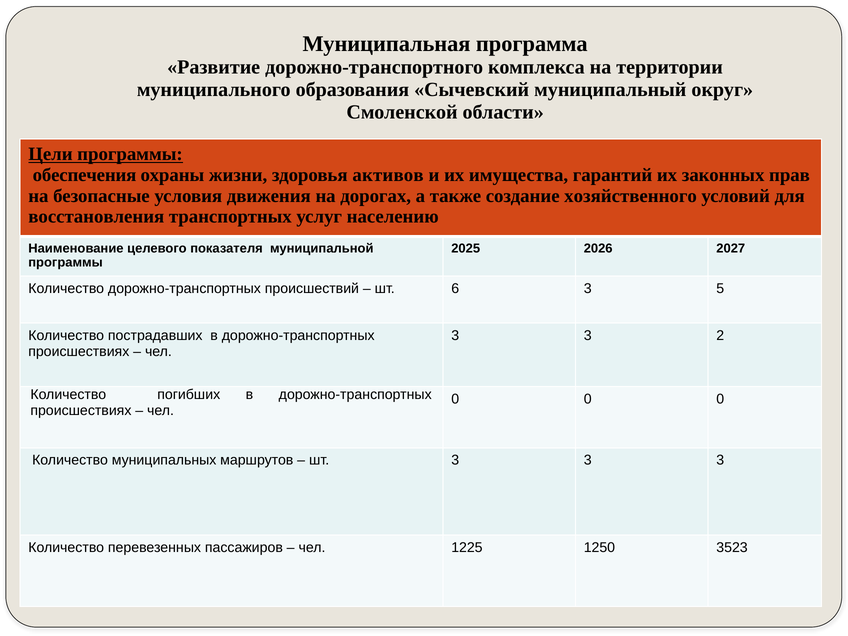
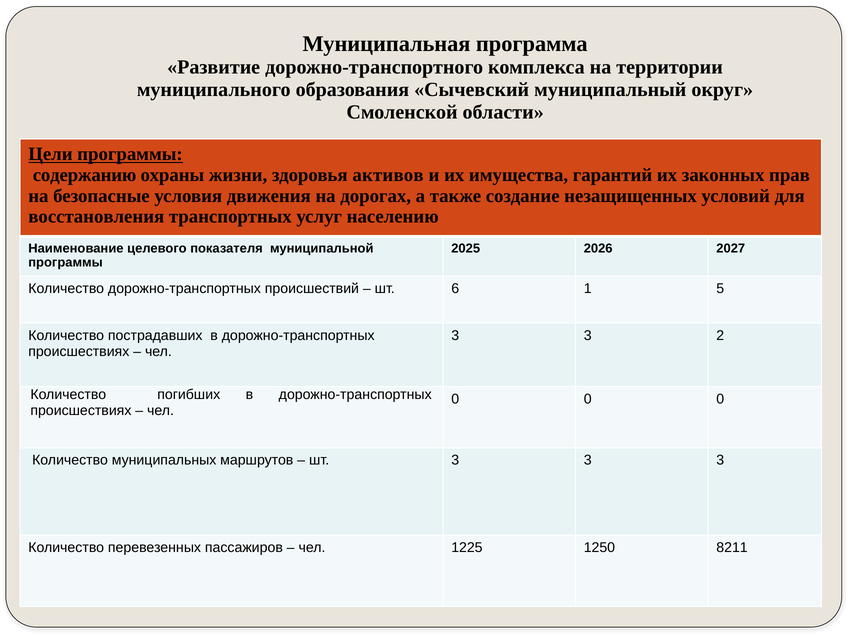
обеспечения: обеспечения -> содержанию
хозяйственного: хозяйственного -> незащищенных
6 3: 3 -> 1
3523: 3523 -> 8211
